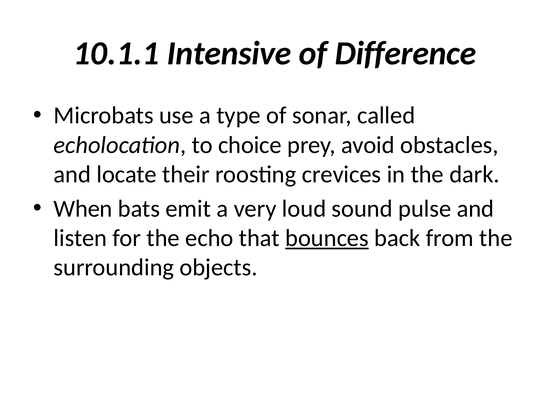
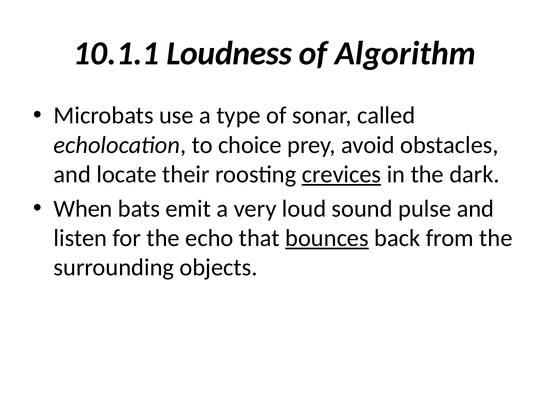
Intensive: Intensive -> Loudness
Difference: Difference -> Algorithm
crevices underline: none -> present
